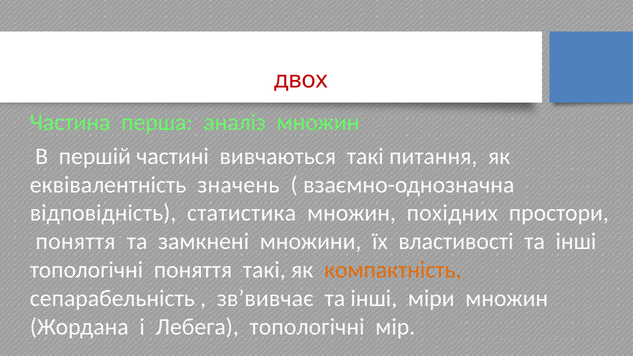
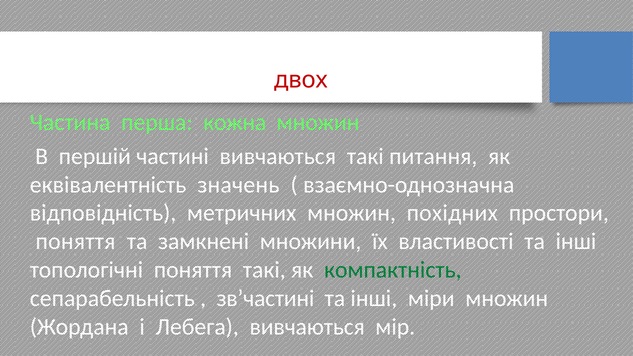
аналіз: аналіз -> кожна
статистика: статистика -> метричних
компактність colour: orange -> green
зв’вивчає: зв’вивчає -> зв’частині
Лебега топологічні: топологічні -> вивчаються
